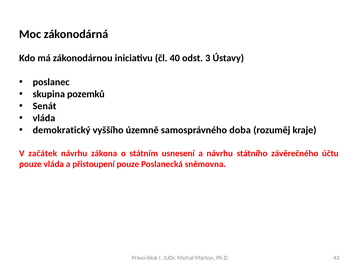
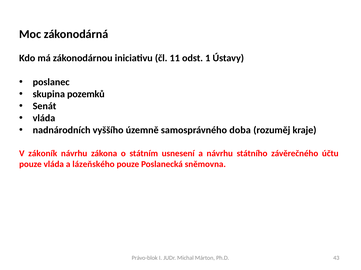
40: 40 -> 11
3: 3 -> 1
demokratický: demokratický -> nadnárodních
začátek: začátek -> zákoník
přistoupení: přistoupení -> lázeňského
